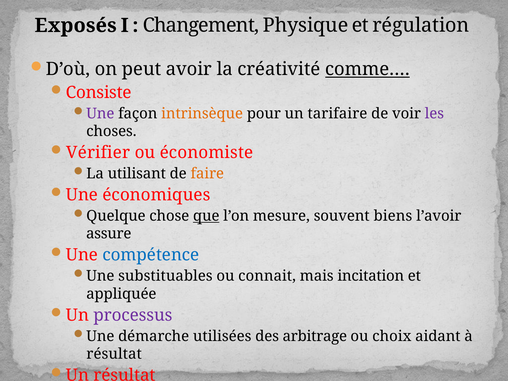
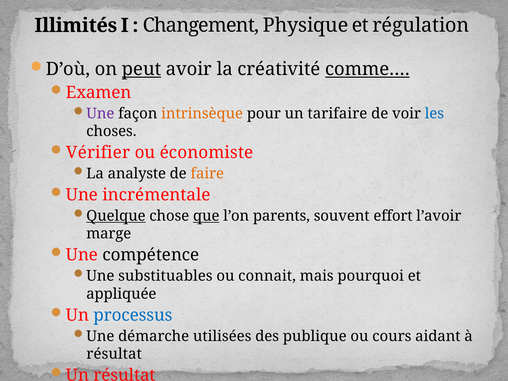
Exposés: Exposés -> Illimités
peut underline: none -> present
Consiste: Consiste -> Examen
les colour: purple -> blue
utilisant: utilisant -> analyste
économiques: économiques -> incrémentale
Quelque underline: none -> present
mesure: mesure -> parents
biens: biens -> effort
assure: assure -> marge
compétence colour: blue -> black
incitation: incitation -> pourquoi
processus colour: purple -> blue
arbitrage: arbitrage -> publique
choix: choix -> cours
